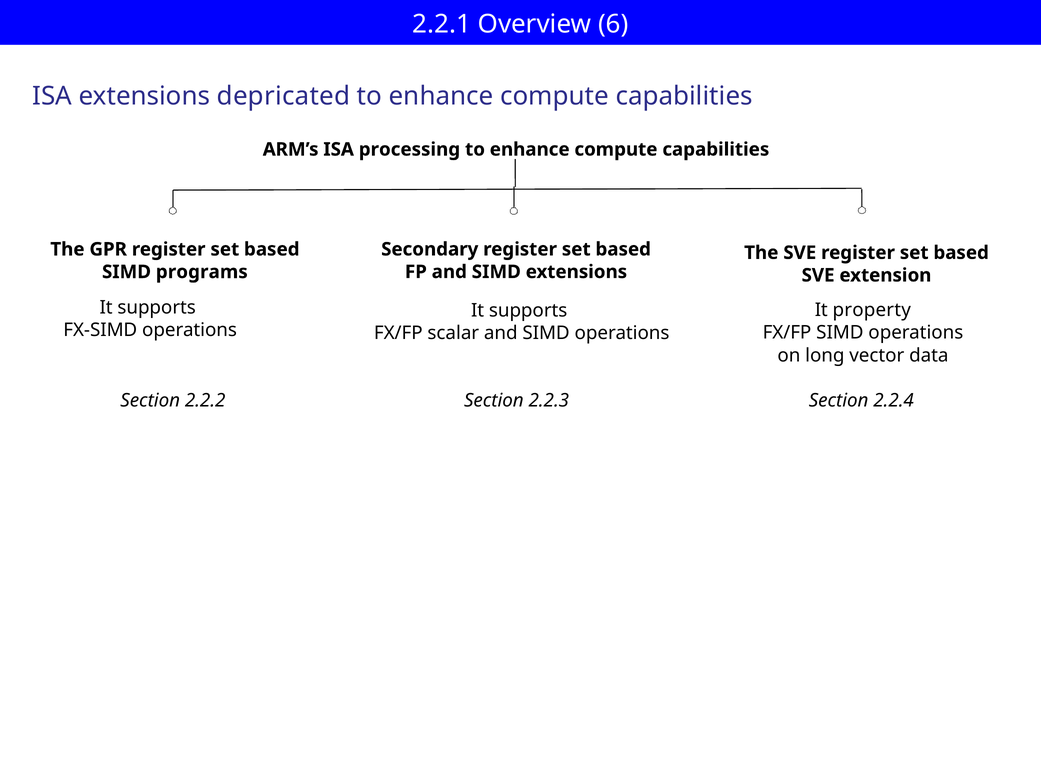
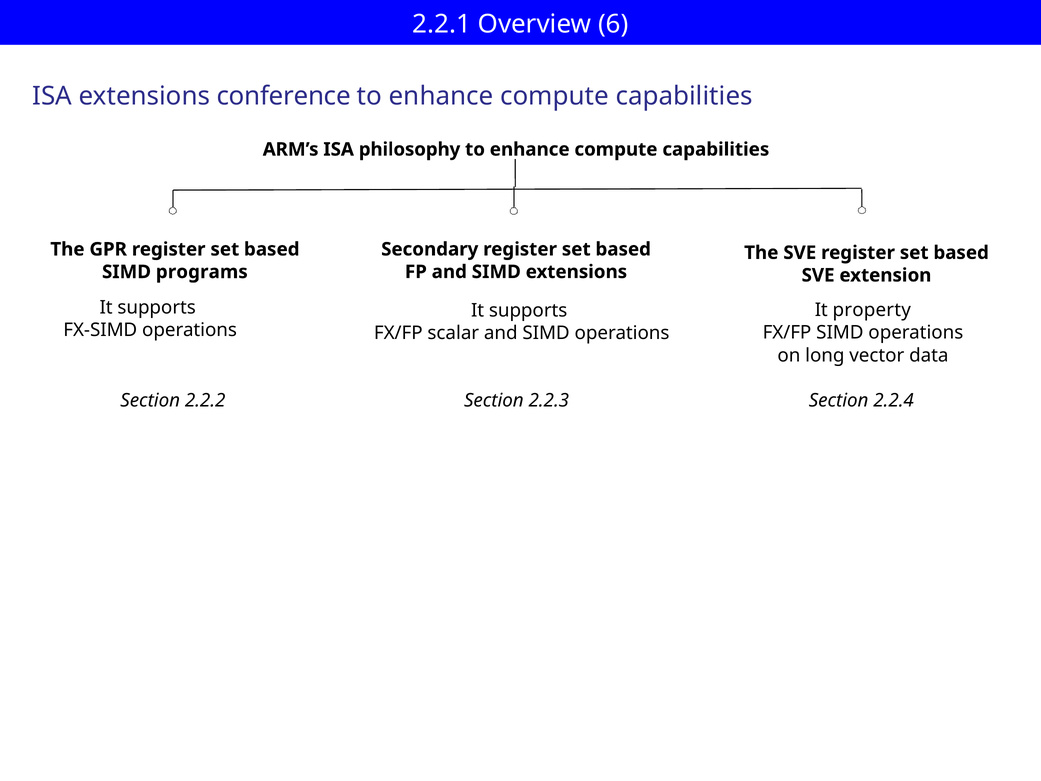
depricated: depricated -> conference
processing: processing -> philosophy
